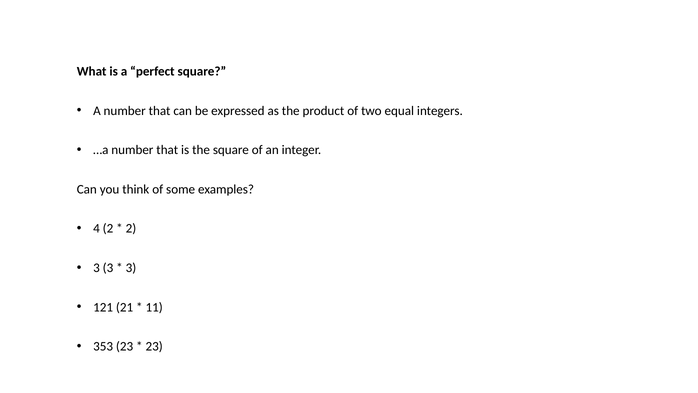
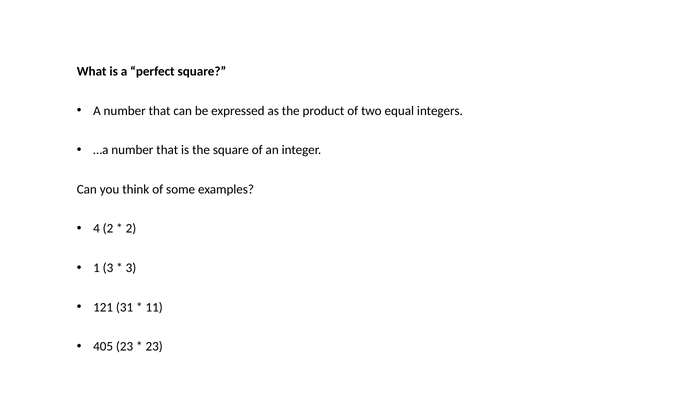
3 at (96, 268): 3 -> 1
21: 21 -> 31
353: 353 -> 405
